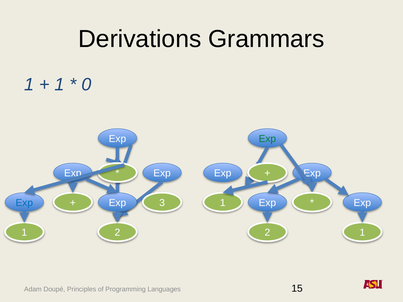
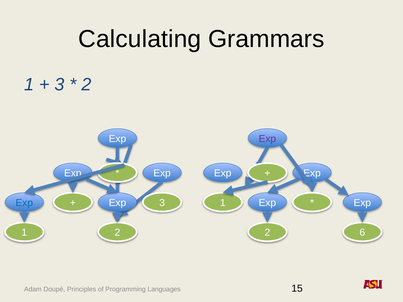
Derivations: Derivations -> Calculating
1 at (59, 85): 1 -> 3
0 at (86, 85): 0 -> 2
Exp at (267, 139) colour: green -> purple
1 at (362, 233): 1 -> 6
